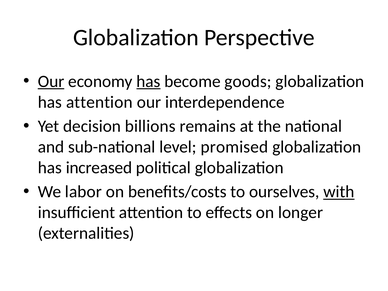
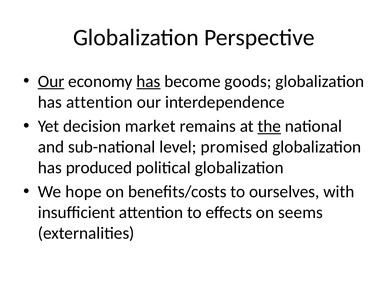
billions: billions -> market
the underline: none -> present
increased: increased -> produced
labor: labor -> hope
with underline: present -> none
longer: longer -> seems
